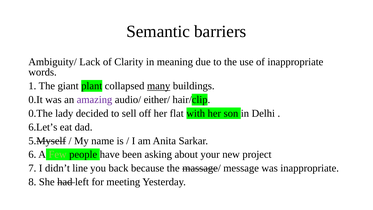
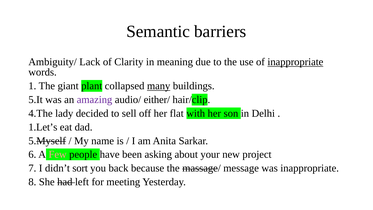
inappropriate at (295, 62) underline: none -> present
0.It: 0.It -> 5.It
0.The: 0.The -> 4.The
6.Let’s: 6.Let’s -> 1.Let’s
Few colour: light green -> pink
line: line -> sort
